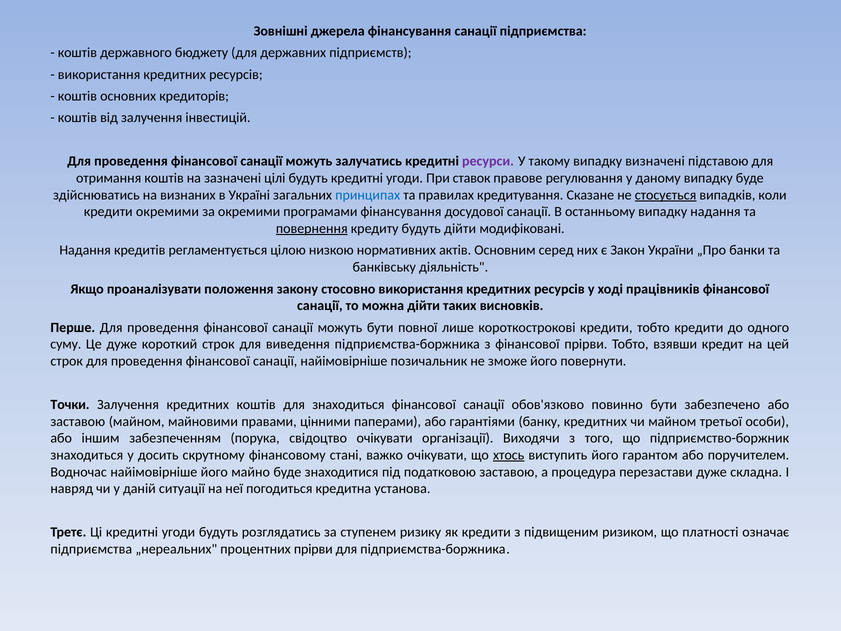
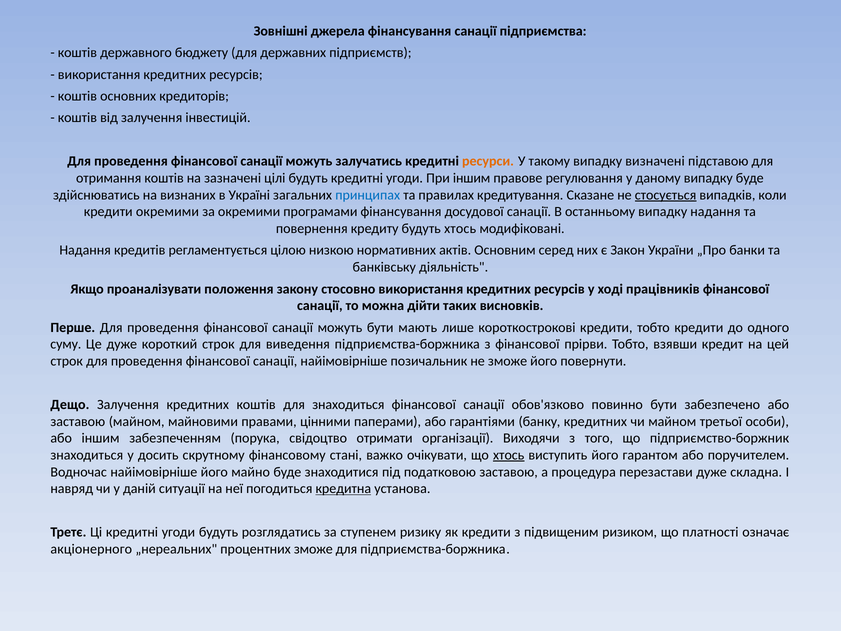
ресурси colour: purple -> orange
При ставок: ставок -> іншим
повернення underline: present -> none
будуть дійти: дійти -> хтось
повної: повної -> мають
Точки: Точки -> Дещо
свідоцтво очікувати: очікувати -> отримати
кредитна underline: none -> present
підприємства at (91, 549): підприємства -> акціонерного
процентних прірви: прірви -> зможе
